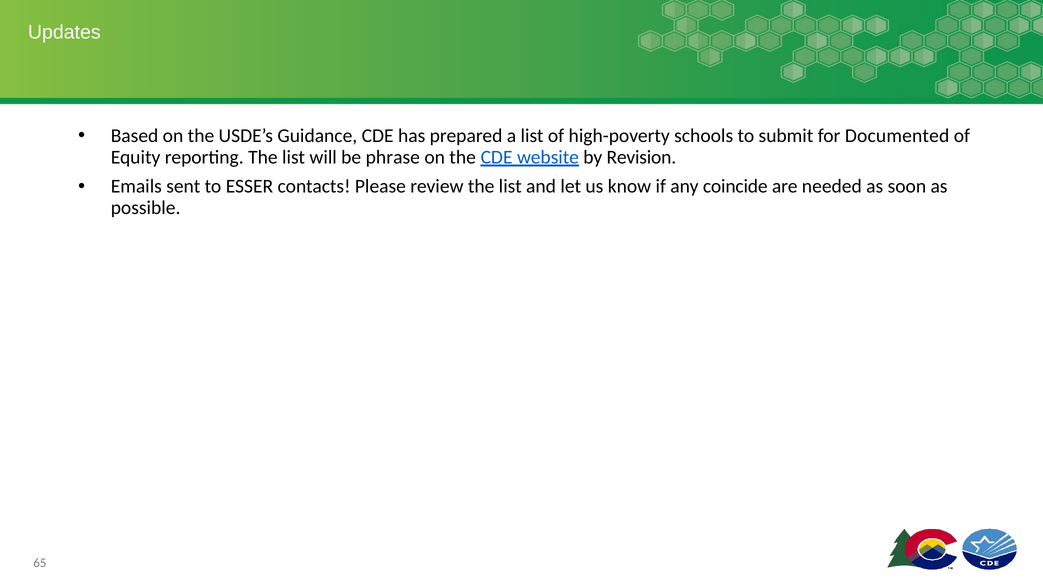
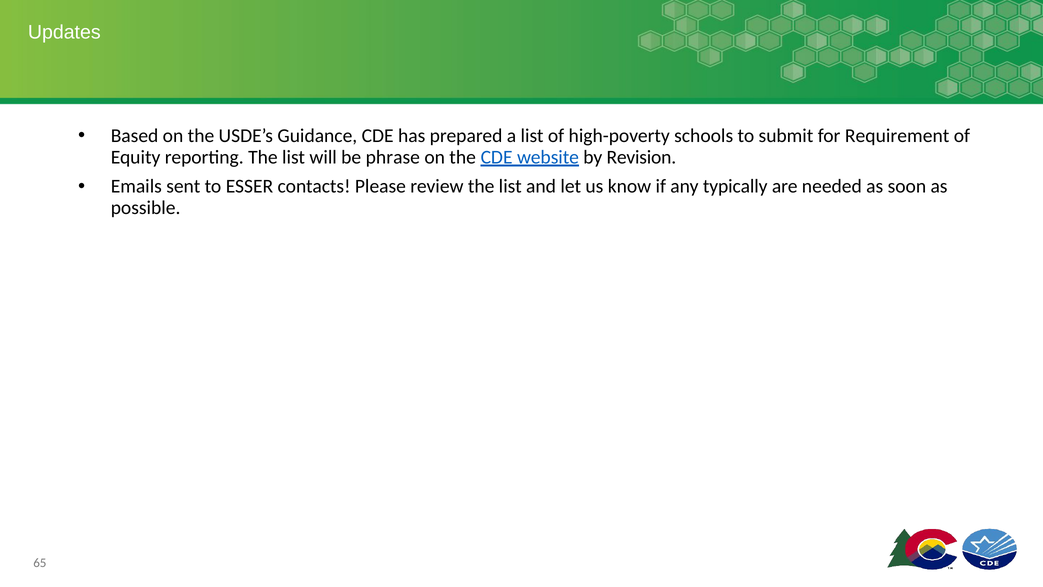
Documented: Documented -> Requirement
coincide: coincide -> typically
